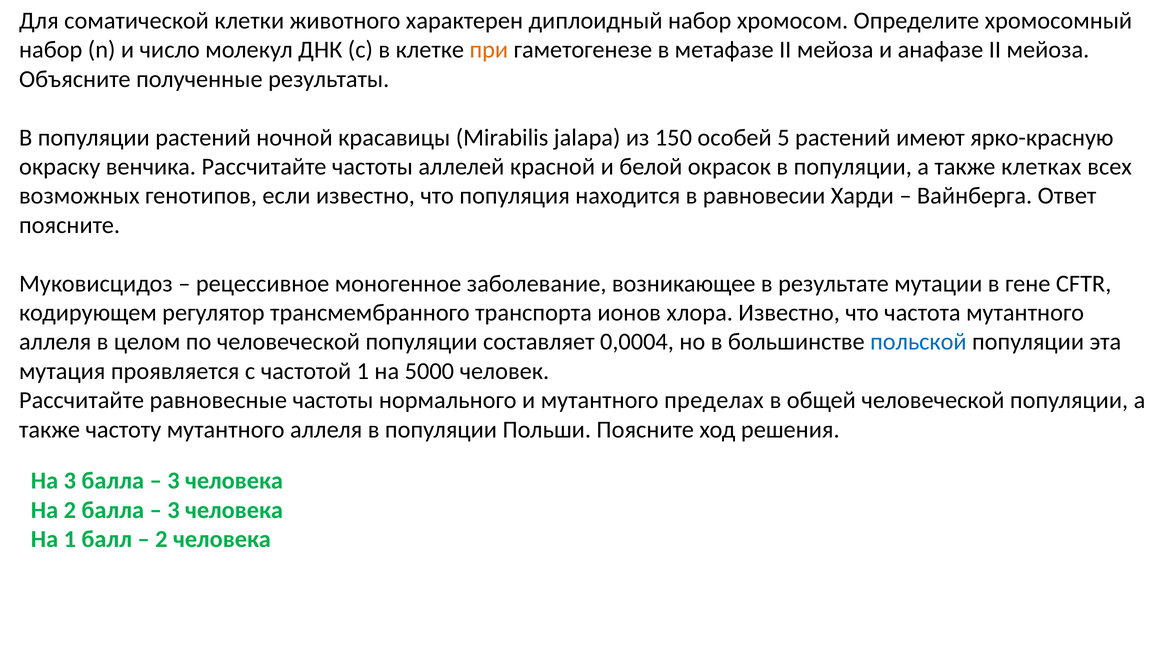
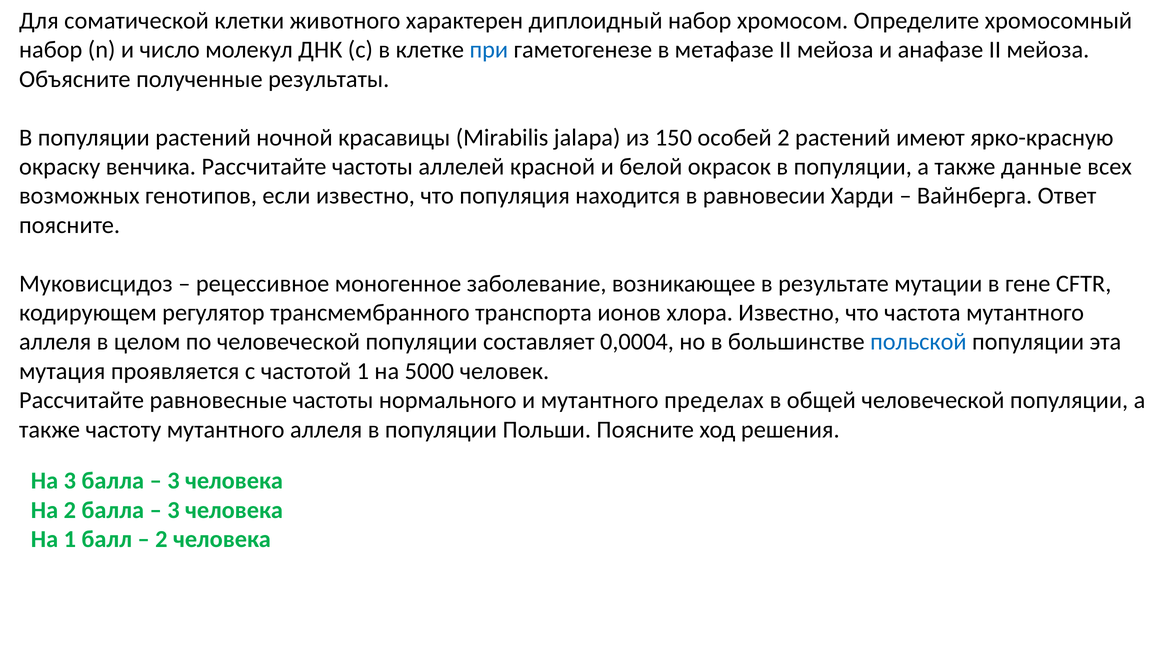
при colour: orange -> blue
особей 5: 5 -> 2
клетках: клетках -> данные
